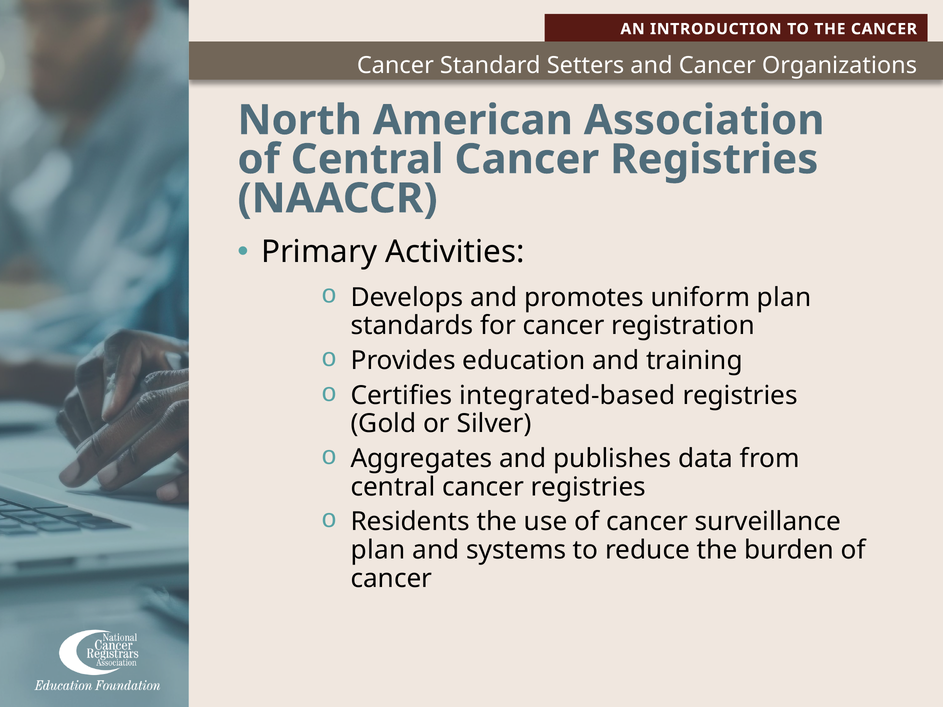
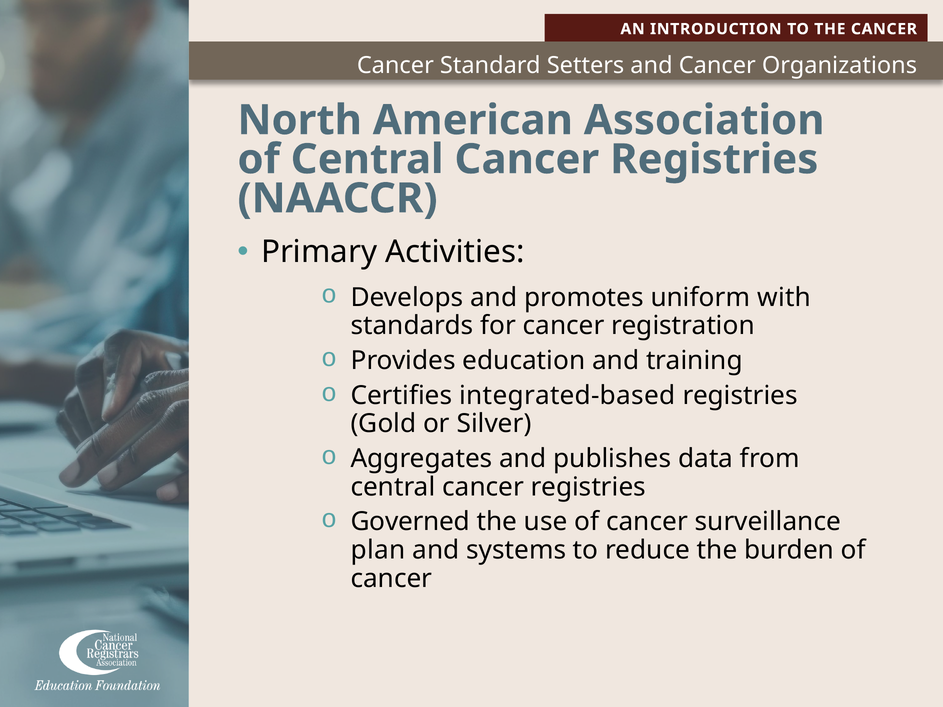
uniform plan: plan -> with
Residents: Residents -> Governed
